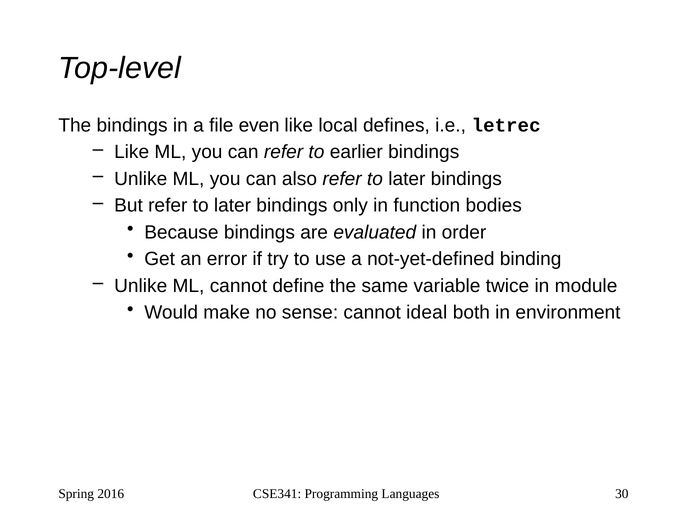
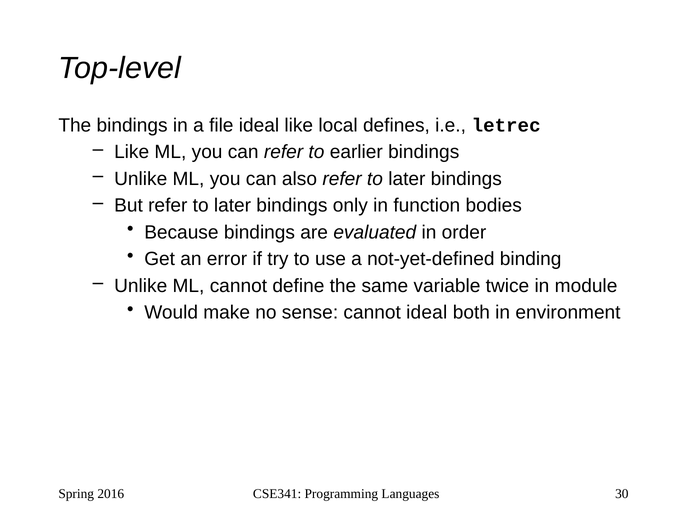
file even: even -> ideal
